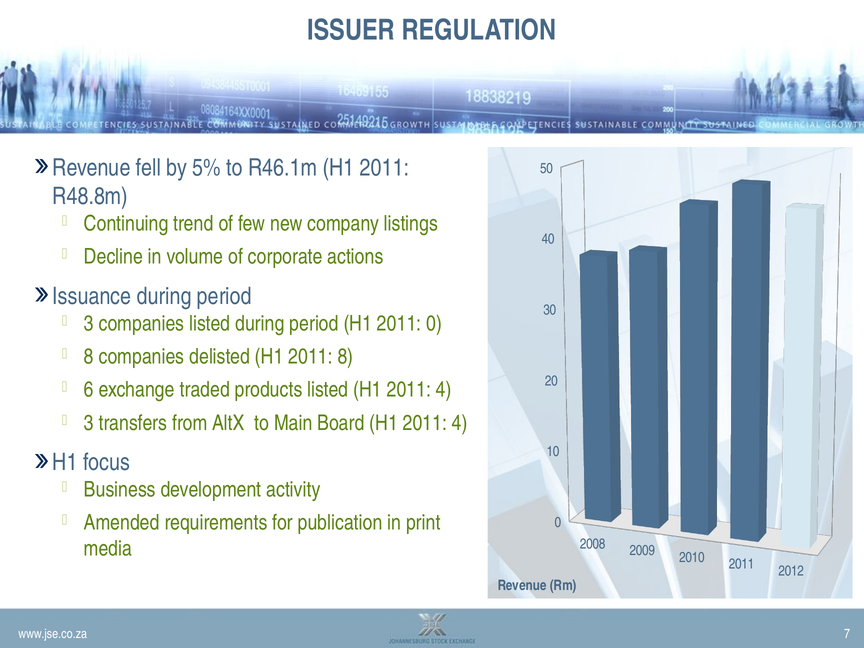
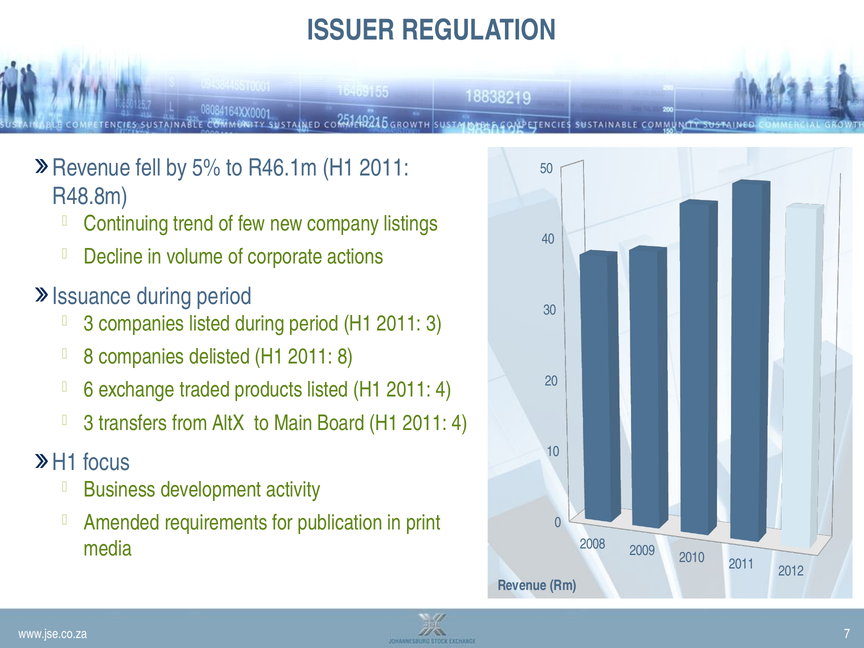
2011 0: 0 -> 3
